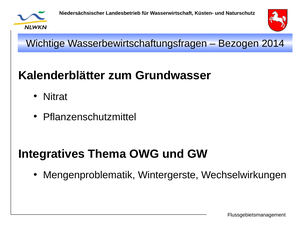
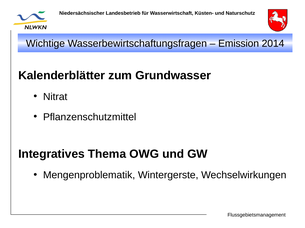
Bezogen: Bezogen -> Emission
